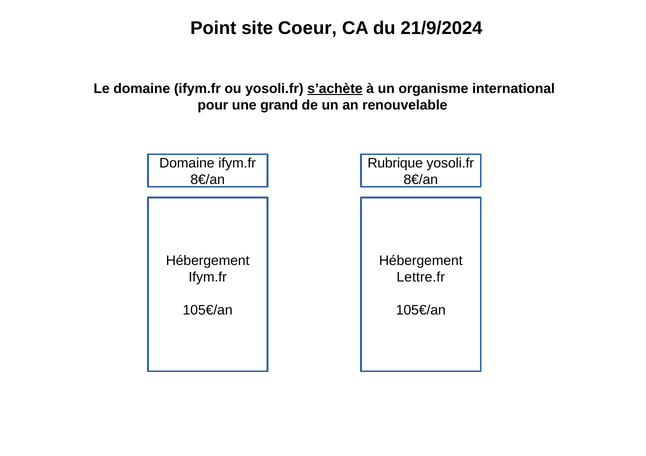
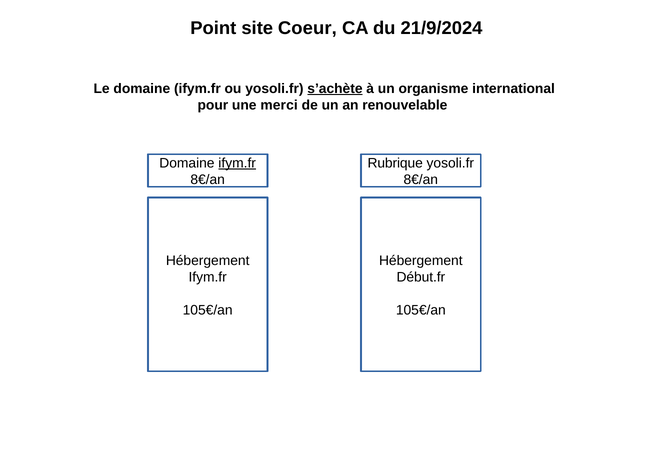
grand: grand -> merci
ifym.fr at (237, 163) underline: none -> present
Lettre.fr: Lettre.fr -> Début.fr
